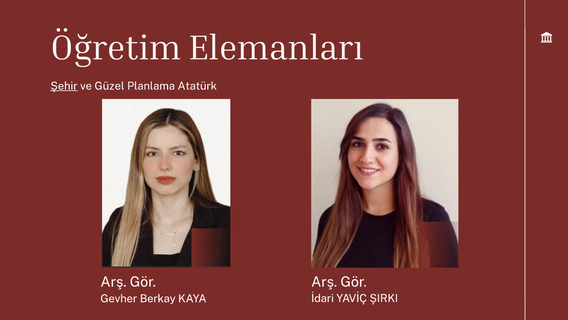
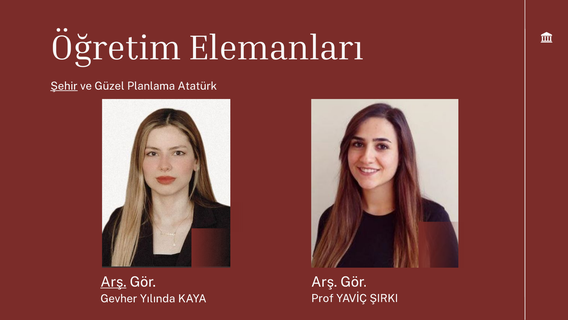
Arş at (113, 281) underline: none -> present
İdari: İdari -> Prof
Berkay: Berkay -> Yılında
